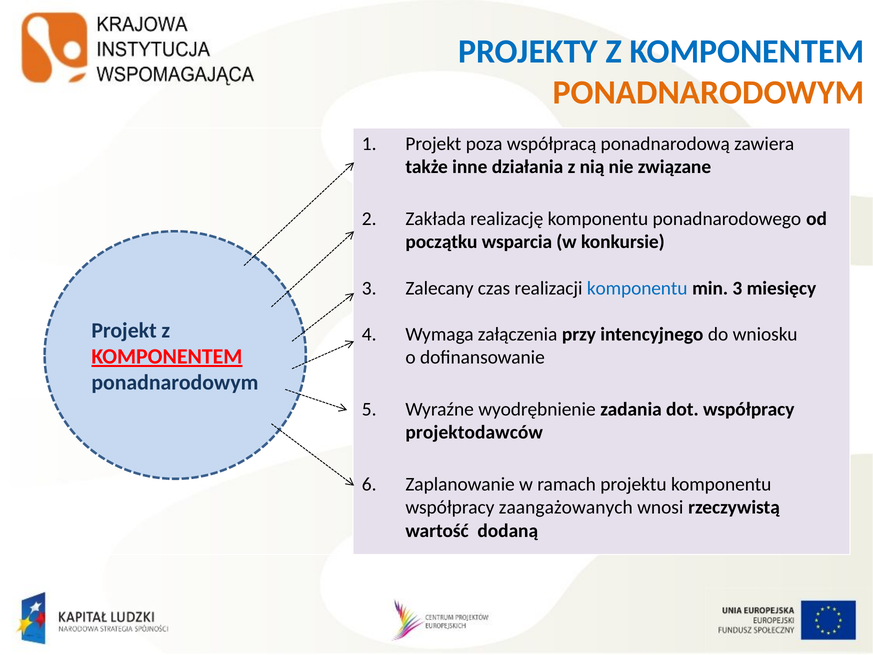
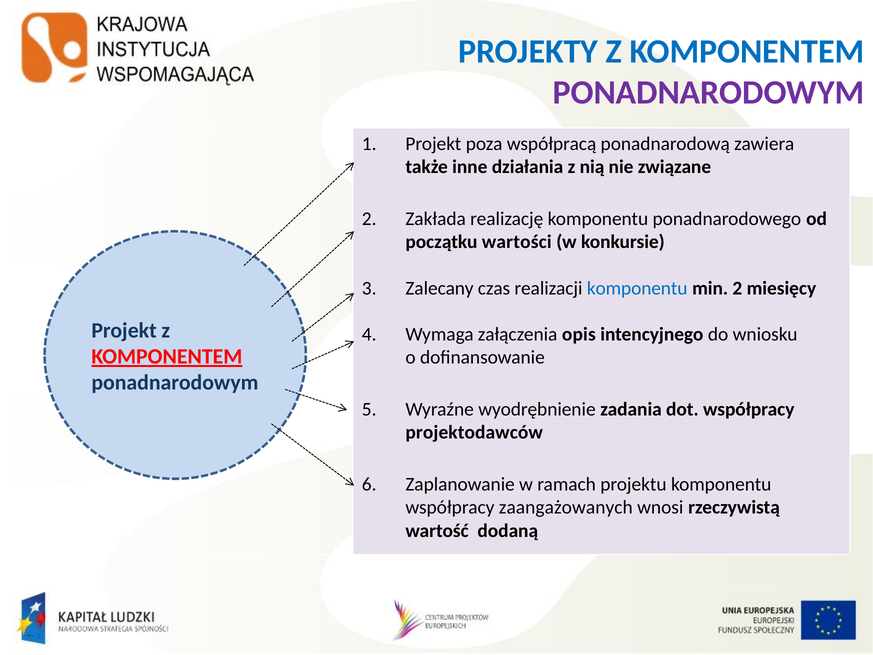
PONADNARODOWYM at (709, 92) colour: orange -> purple
wsparcia: wsparcia -> wartości
min 3: 3 -> 2
przy: przy -> opis
